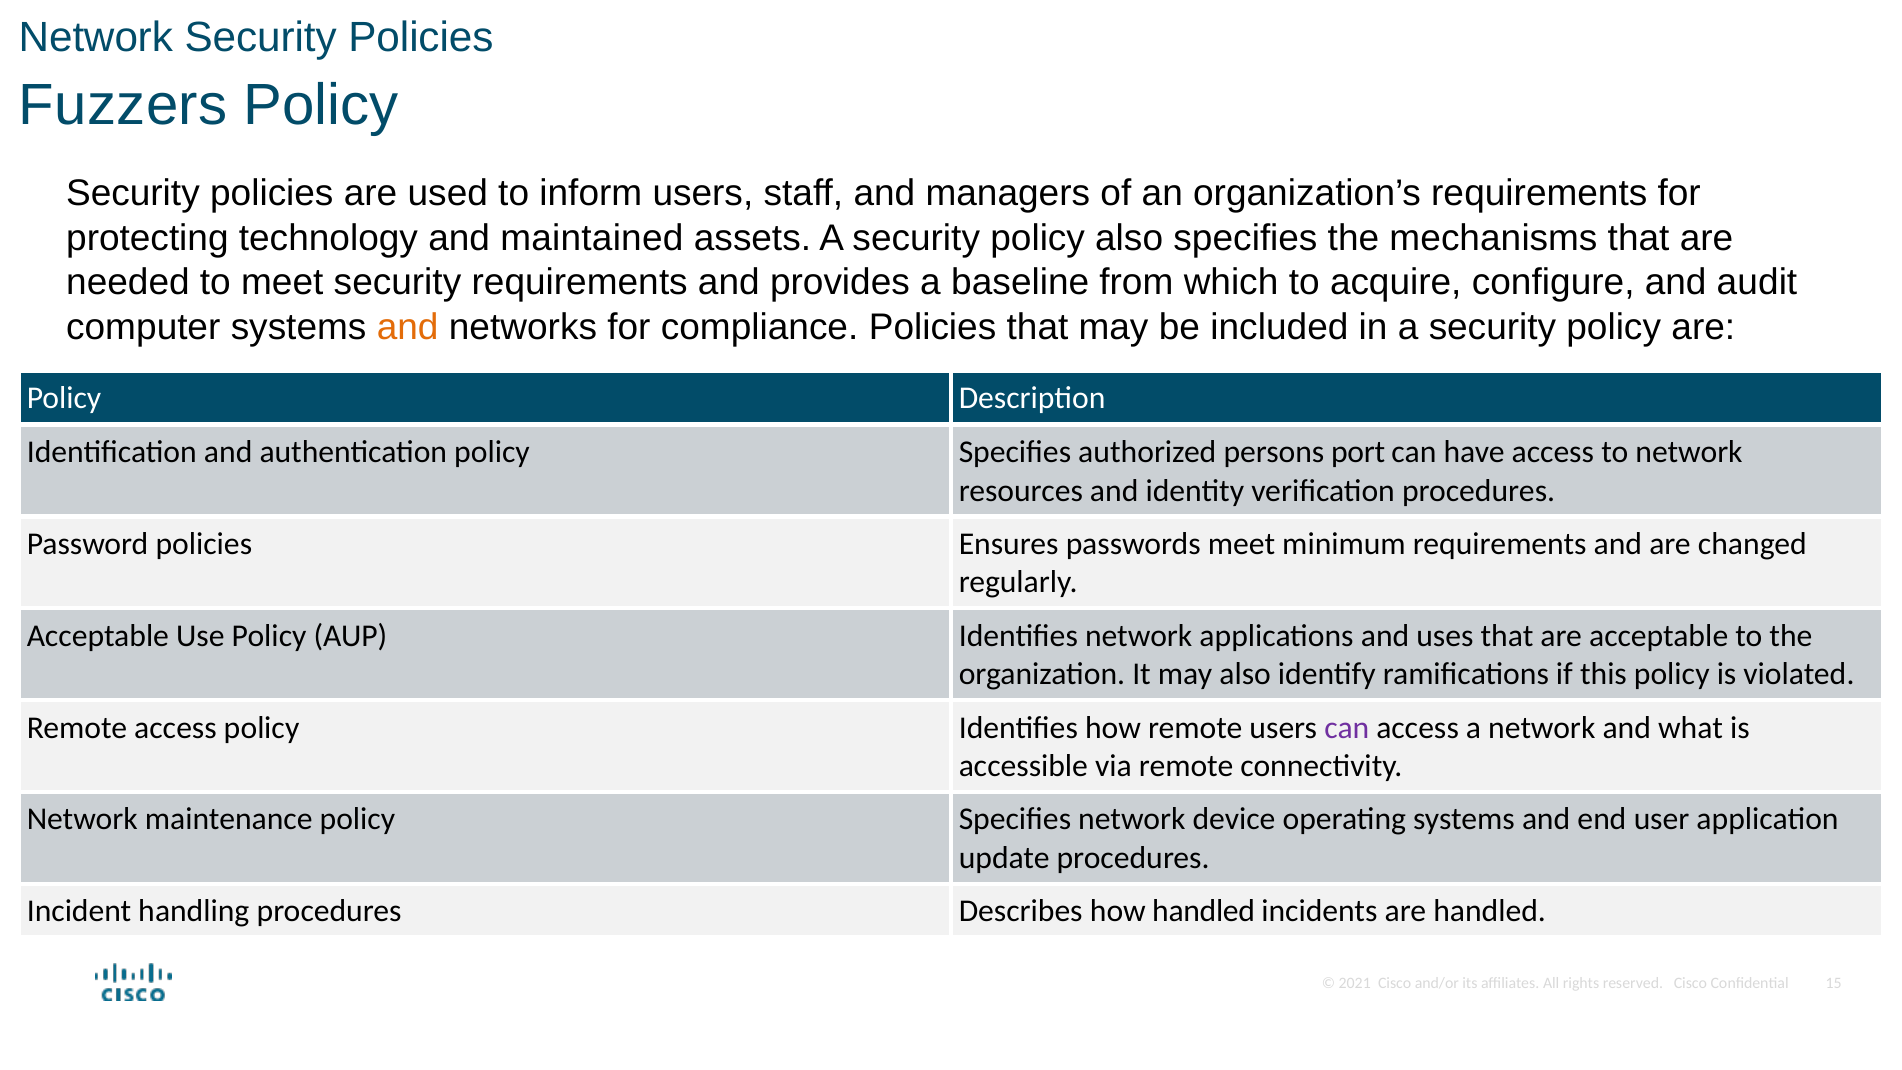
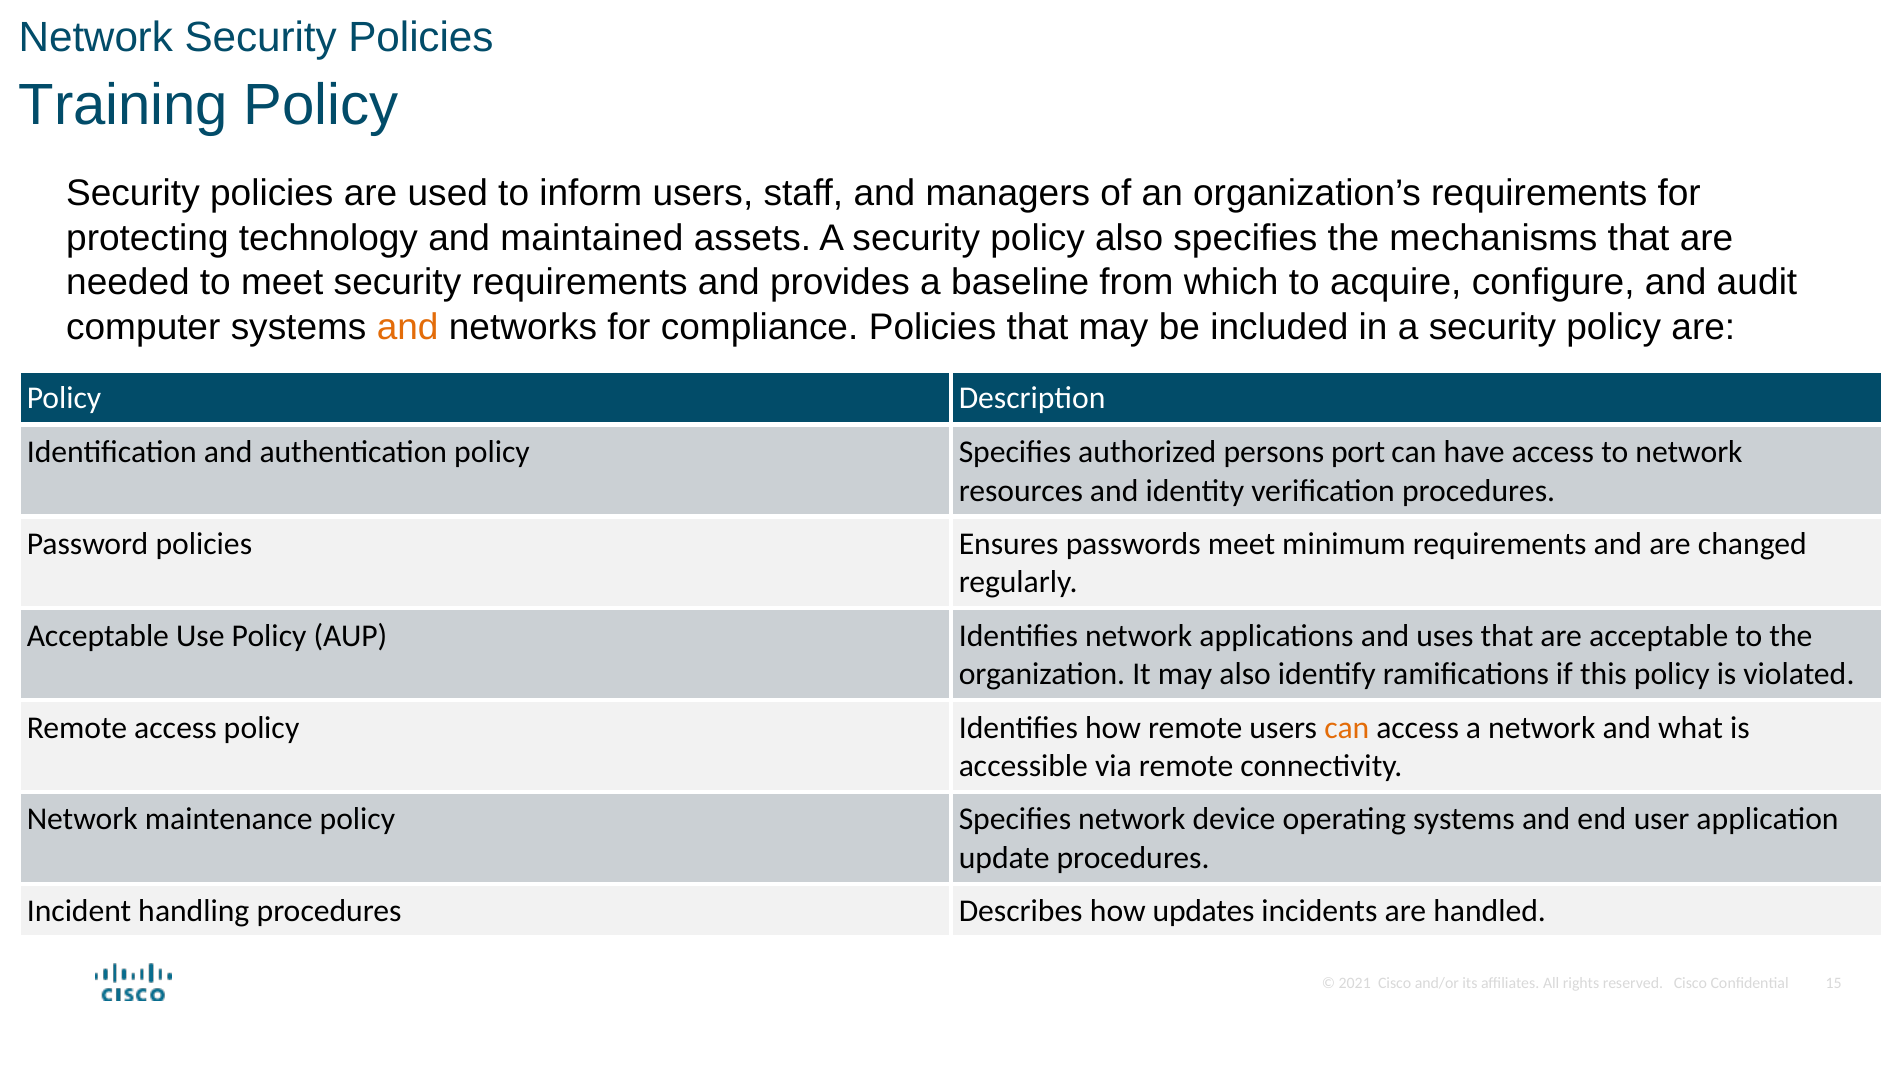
Fuzzers: Fuzzers -> Training
can at (1347, 728) colour: purple -> orange
how handled: handled -> updates
